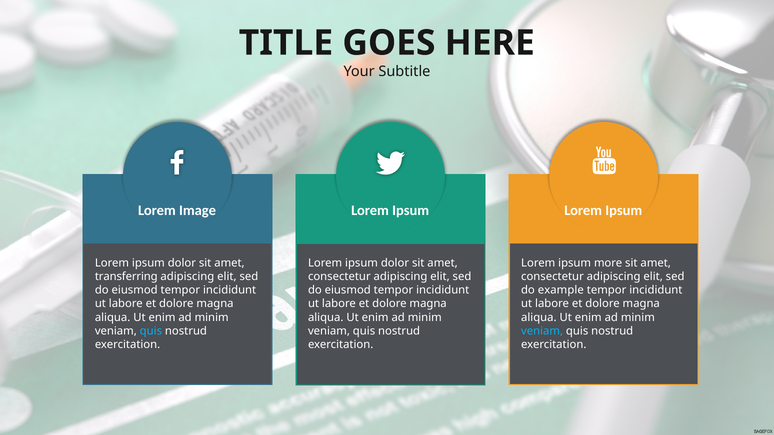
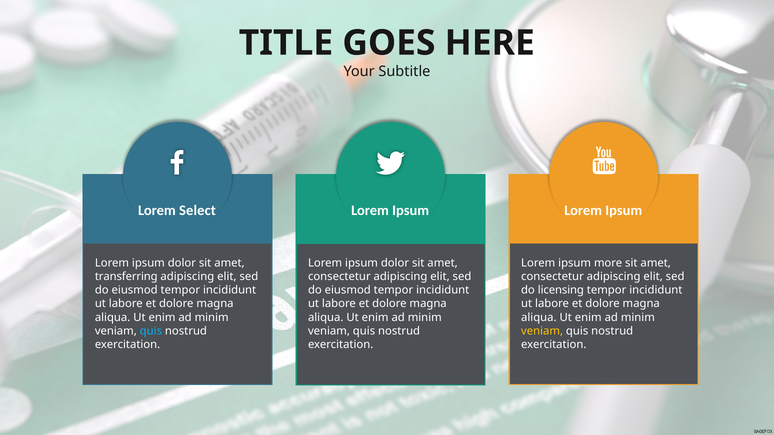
Image: Image -> Select
example: example -> licensing
veniam at (542, 331) colour: light blue -> yellow
